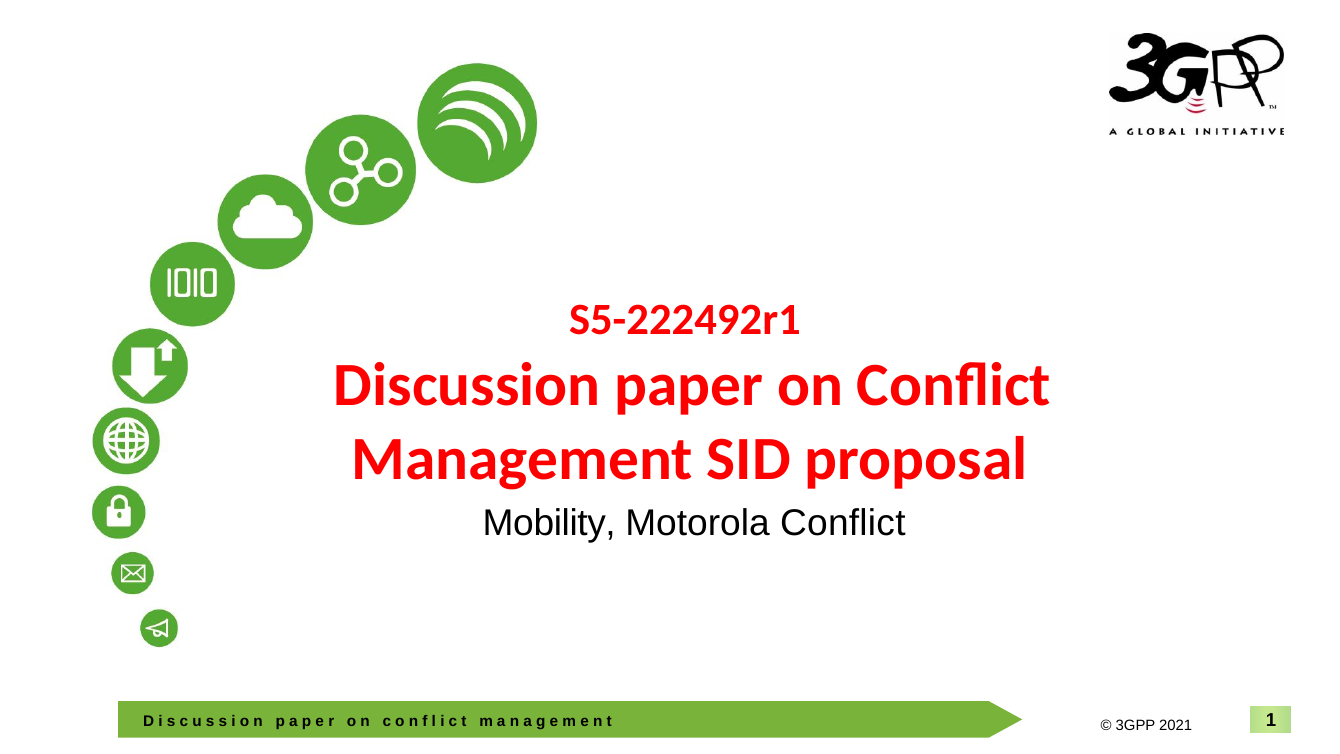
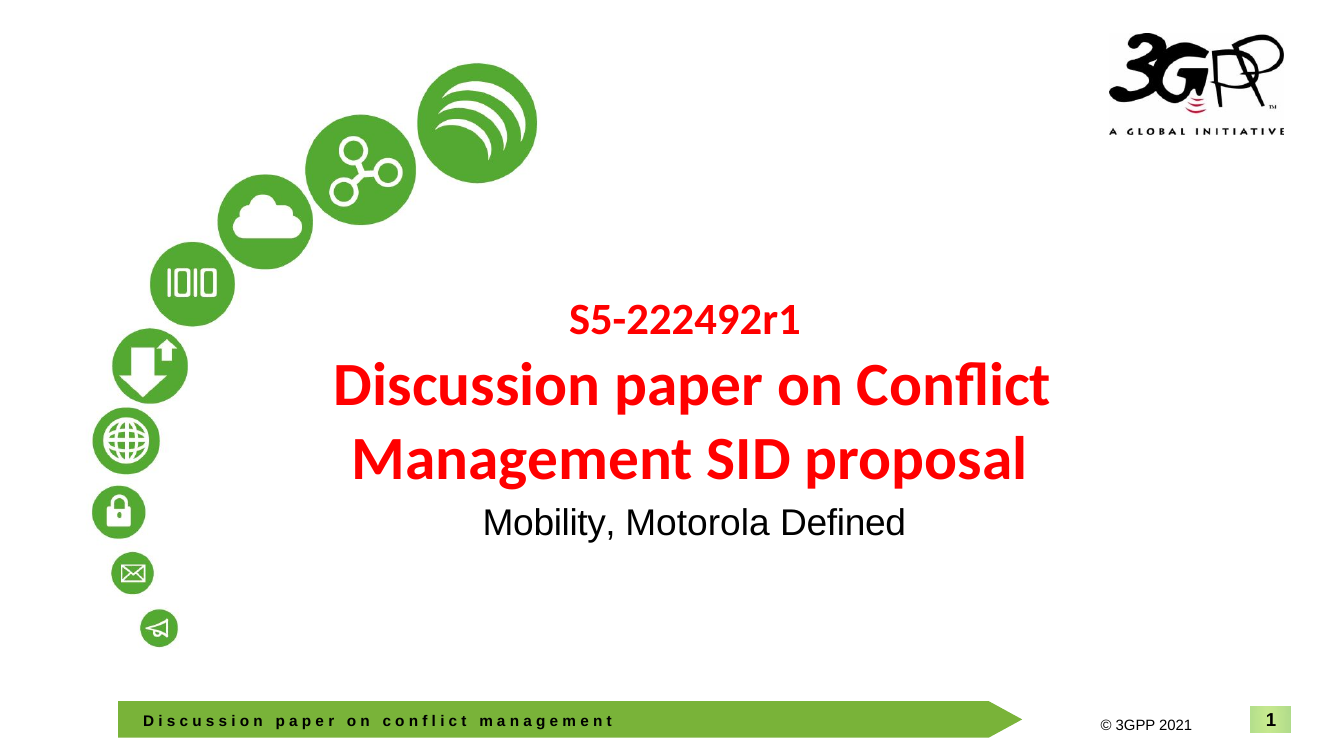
Motorola Conflict: Conflict -> Defined
